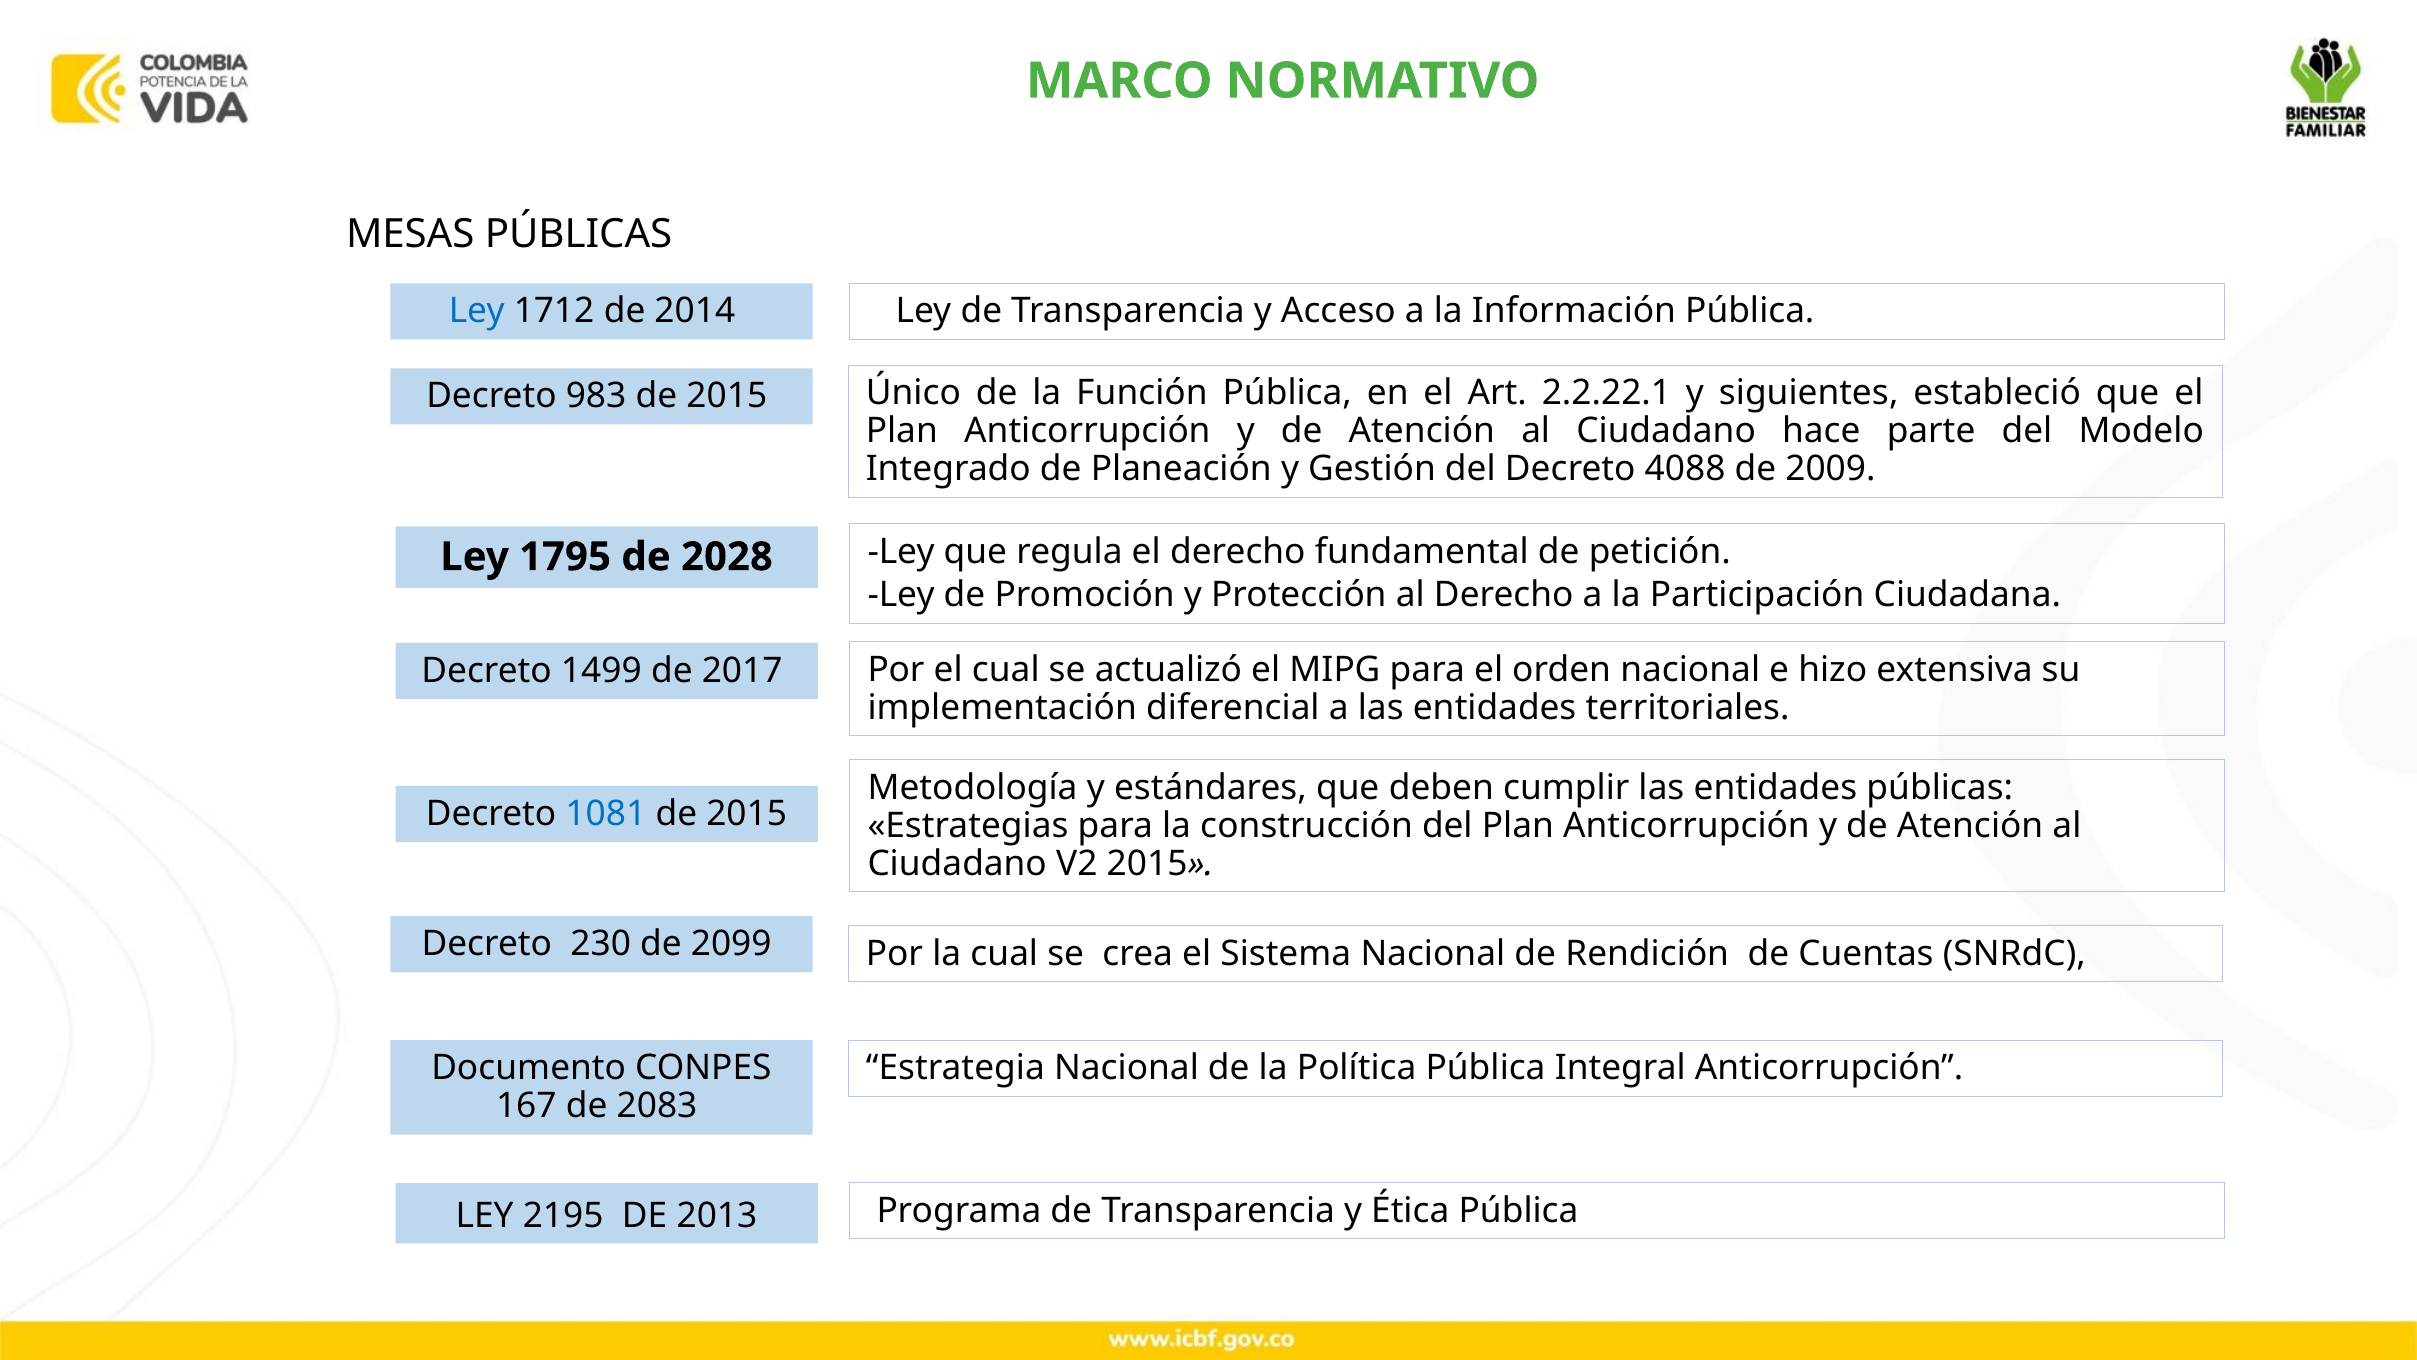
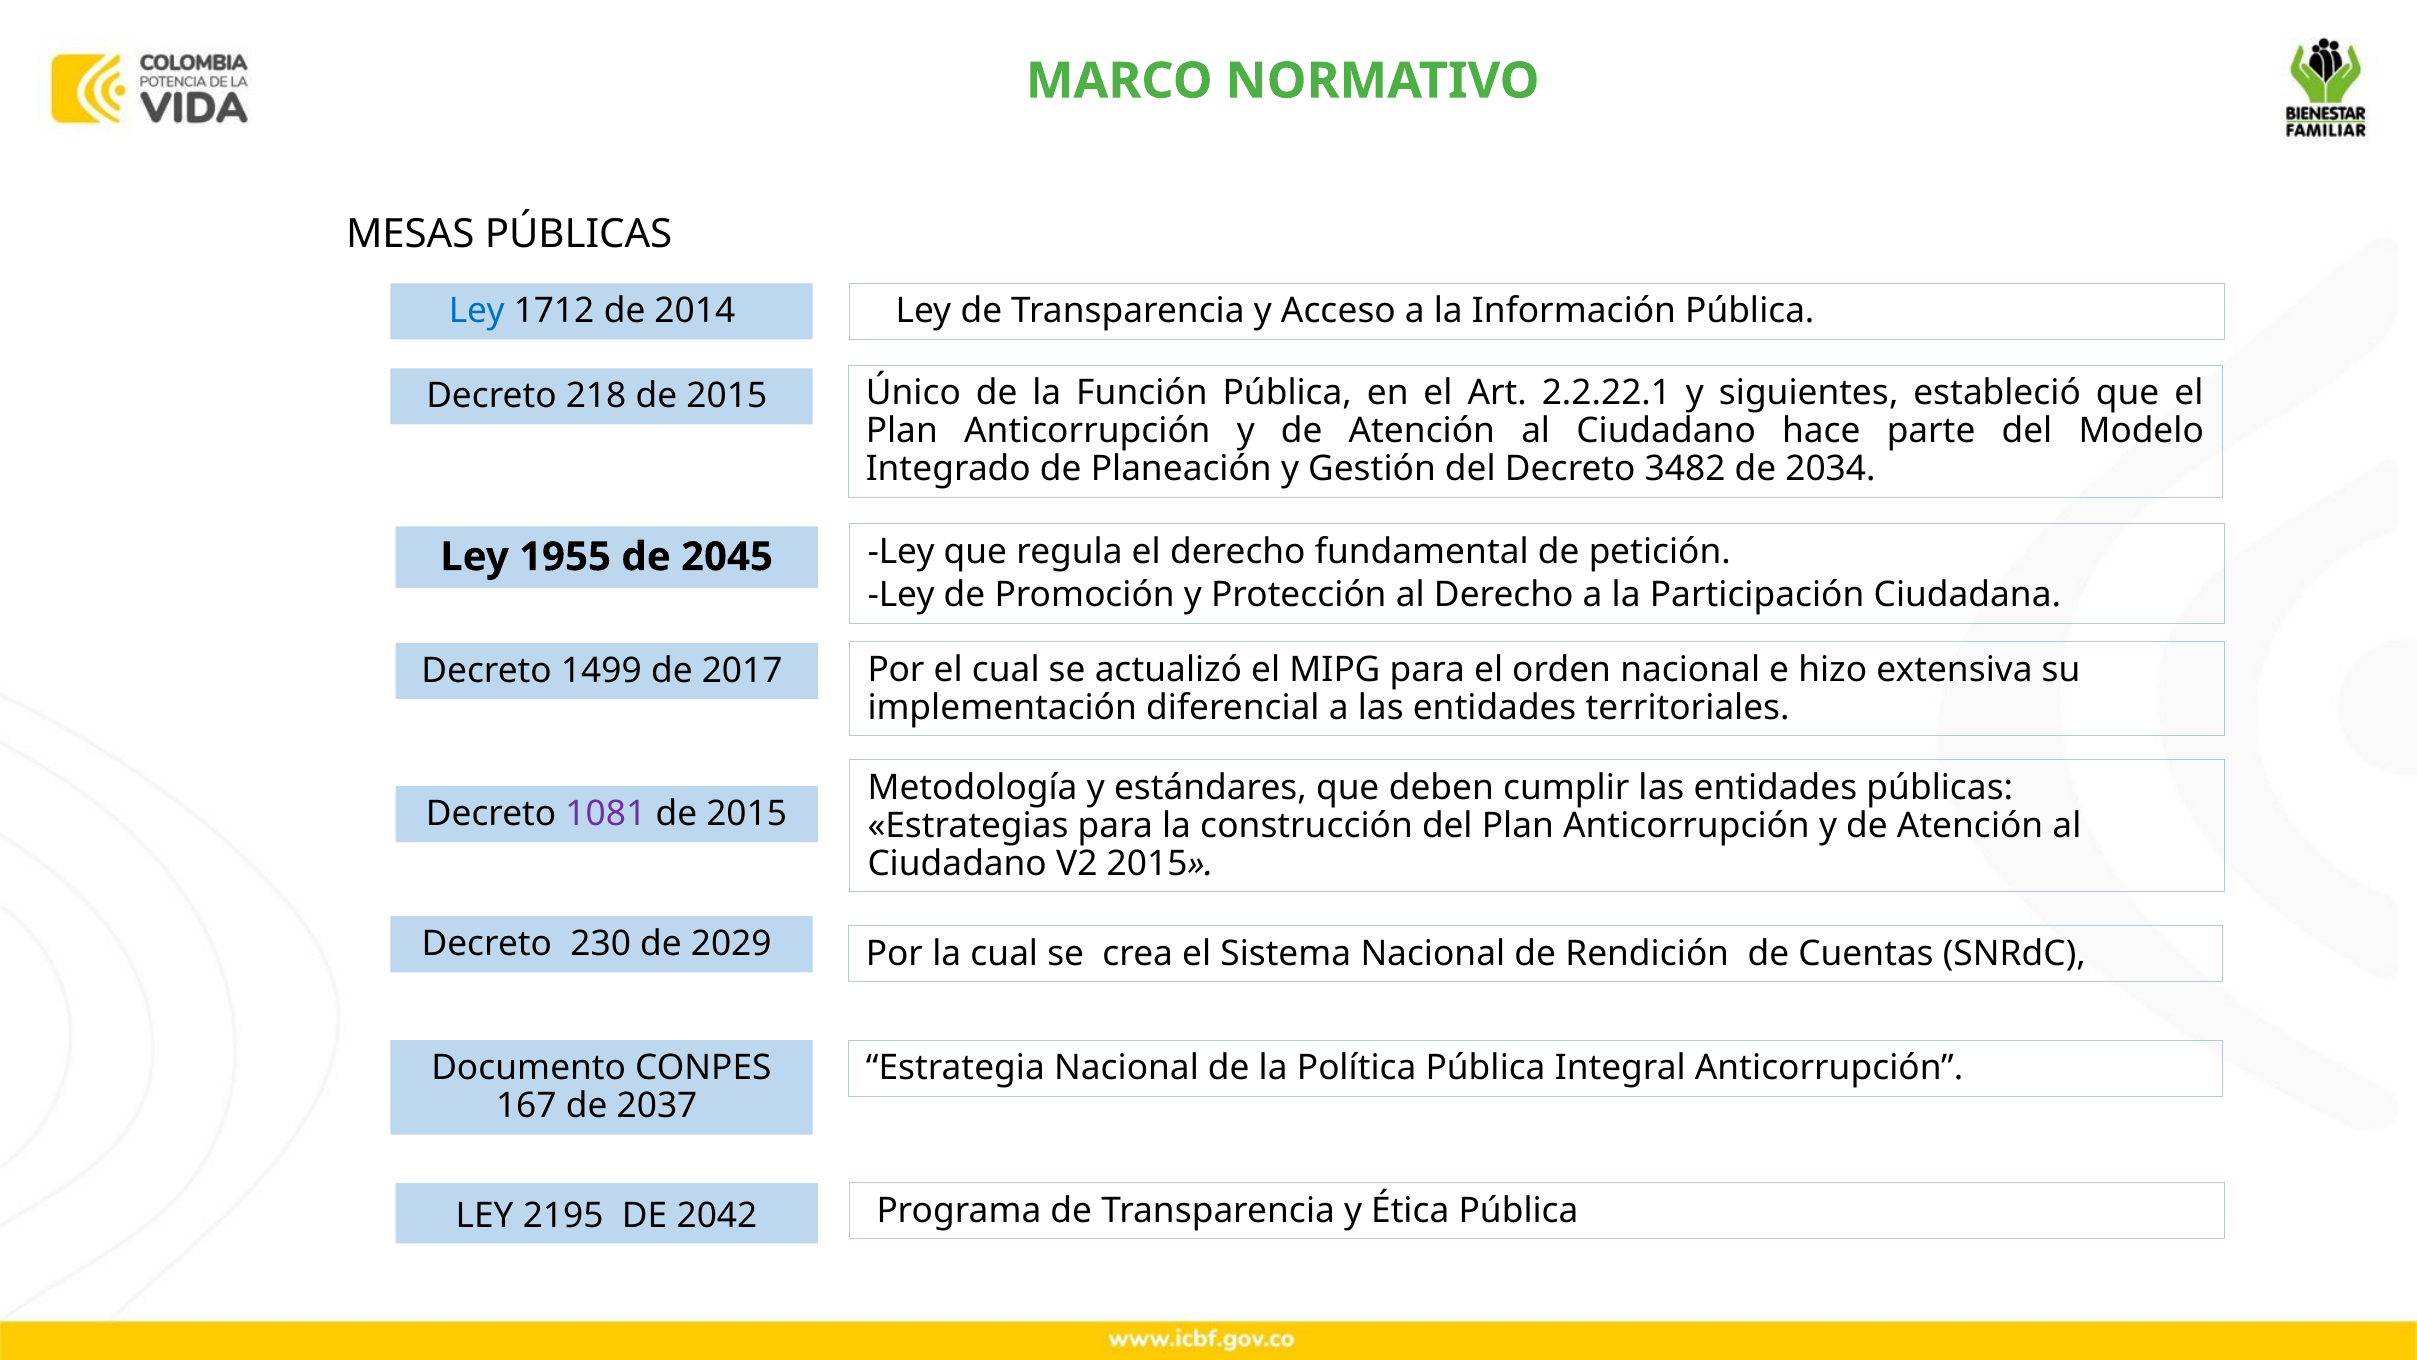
983: 983 -> 218
4088: 4088 -> 3482
2009: 2009 -> 2034
1795: 1795 -> 1955
2028: 2028 -> 2045
1081 colour: blue -> purple
2099: 2099 -> 2029
2083: 2083 -> 2037
2013: 2013 -> 2042
